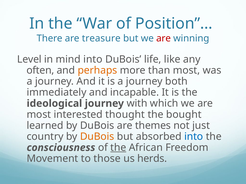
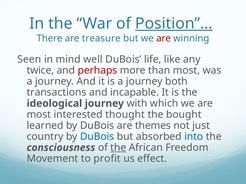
Position”… underline: none -> present
Level: Level -> Seen
mind into: into -> well
often: often -> twice
perhaps colour: orange -> red
immediately: immediately -> transactions
DuBois at (97, 137) colour: orange -> blue
those: those -> profit
herds: herds -> effect
